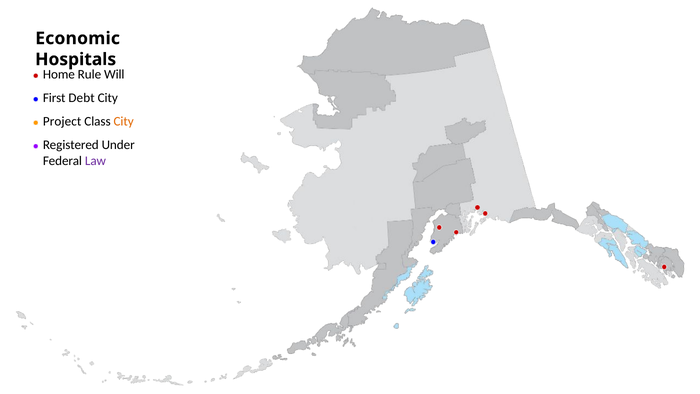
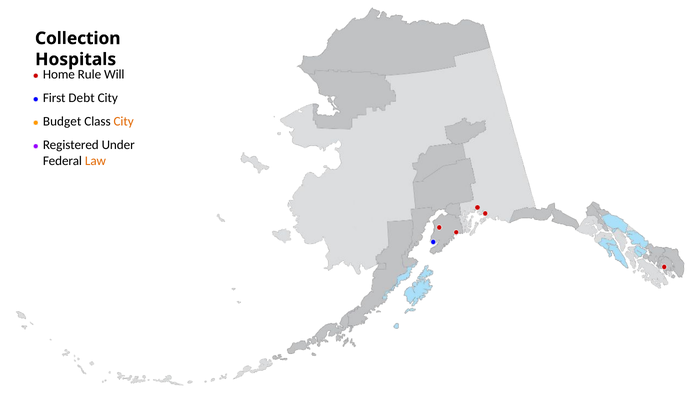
Economic: Economic -> Collection
Project: Project -> Budget
Law colour: purple -> orange
